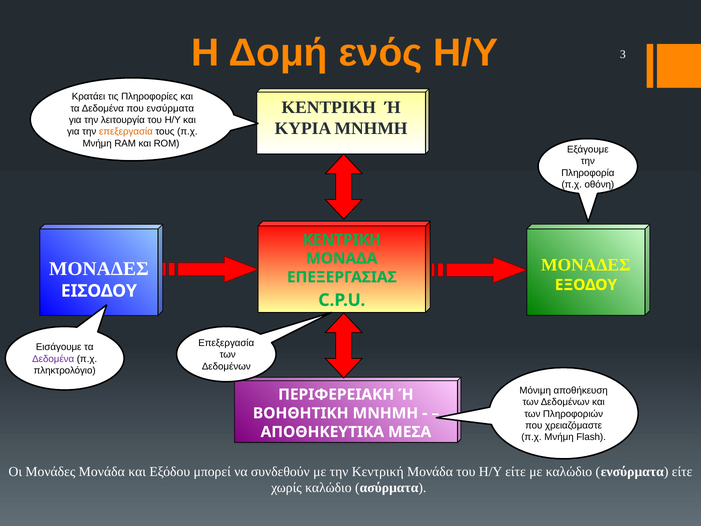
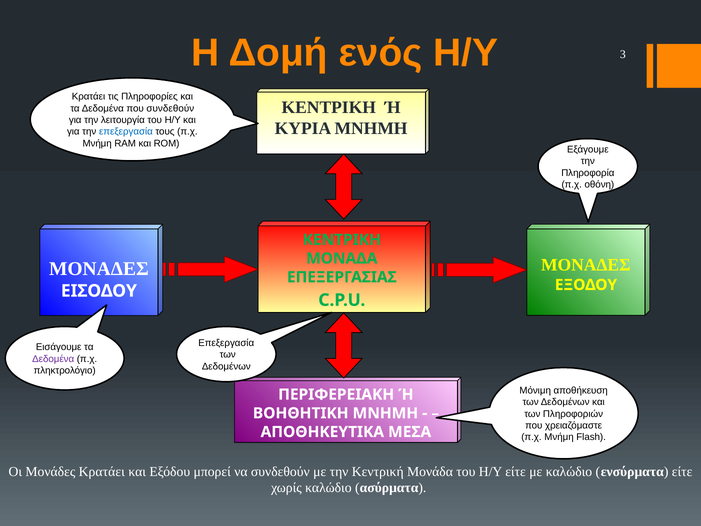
που ενσύρματα: ενσύρματα -> συνδεθούν
επεξεργασία at (126, 132) colour: orange -> blue
Μονάδες Μονάδα: Μονάδα -> Κρατάει
